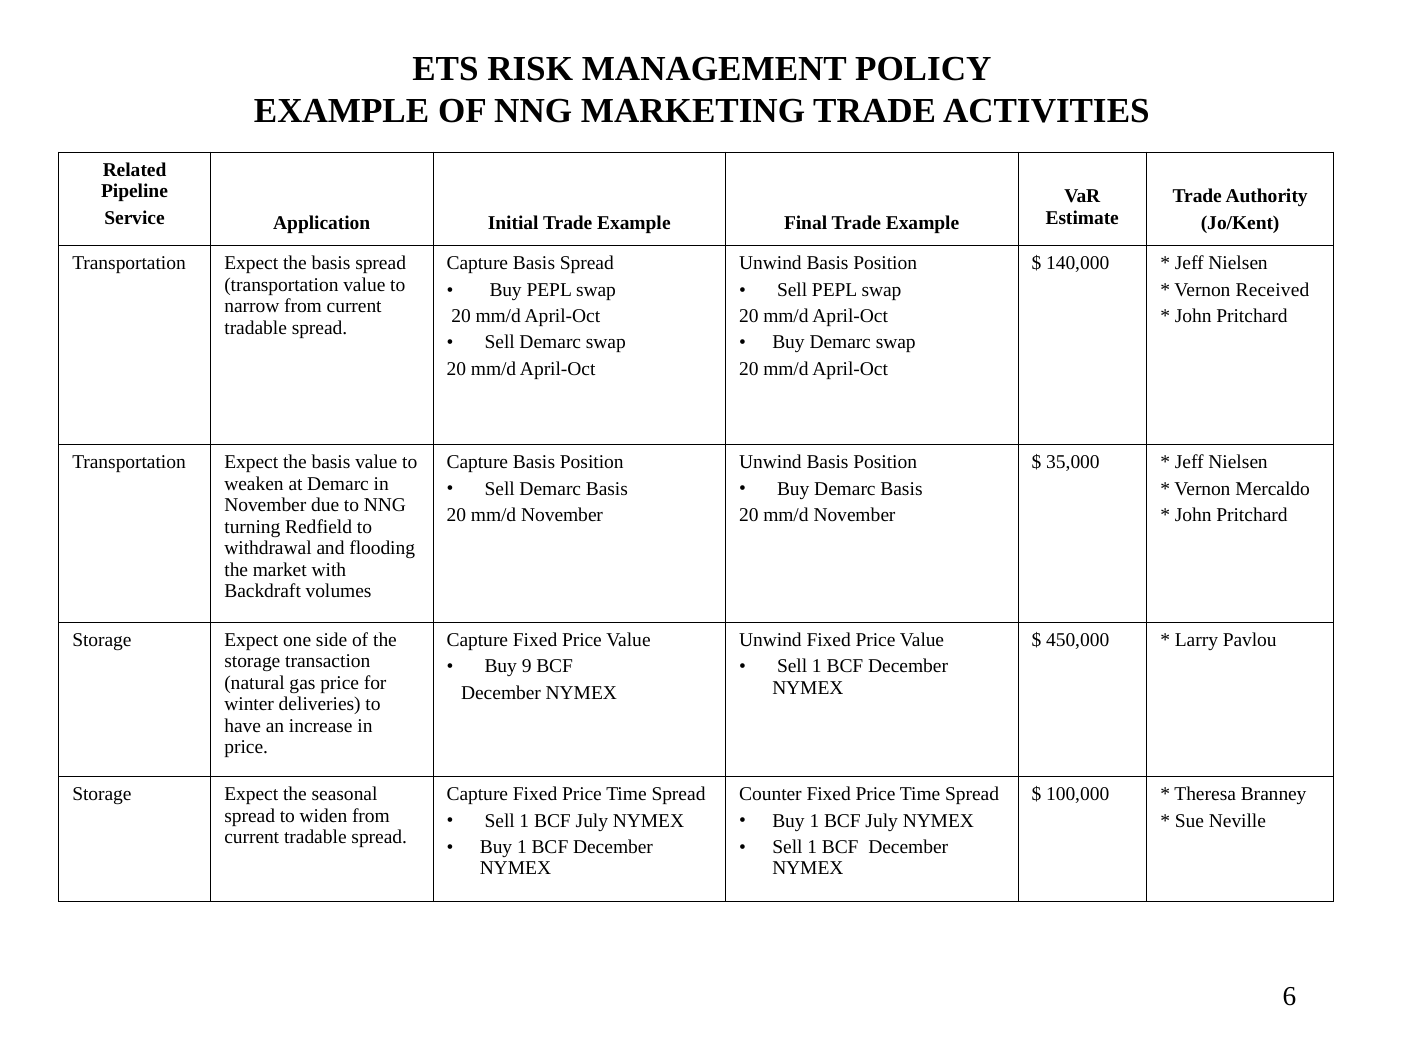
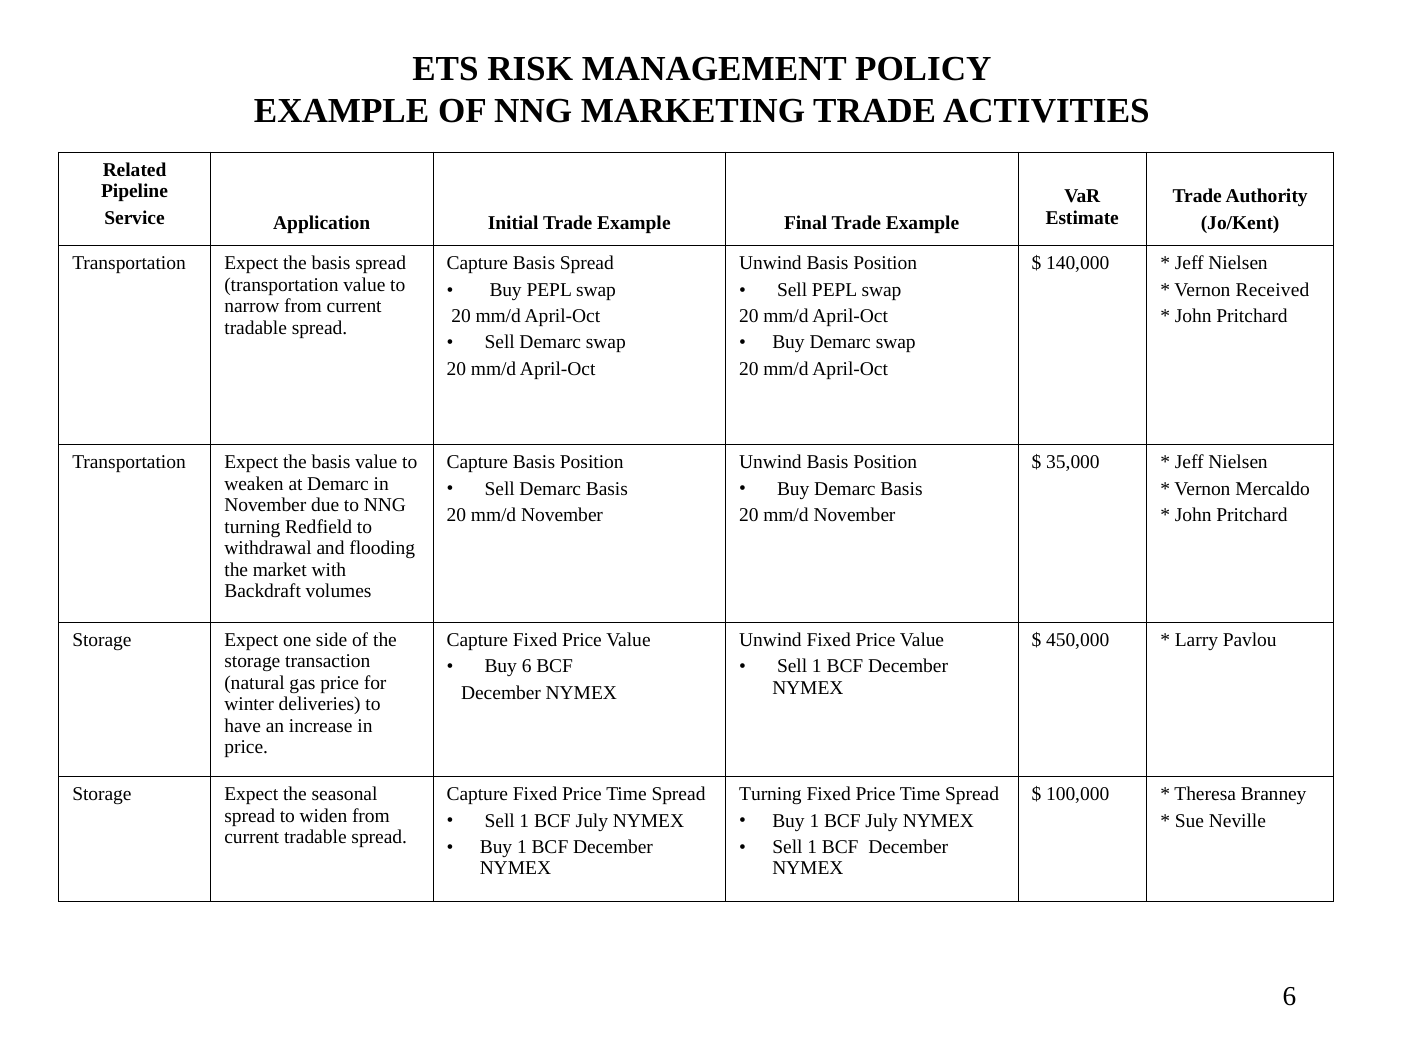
Buy 9: 9 -> 6
Counter at (770, 794): Counter -> Turning
